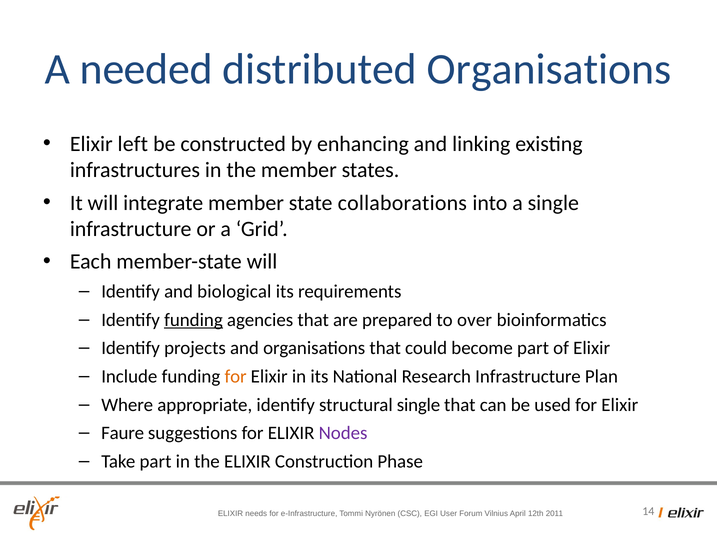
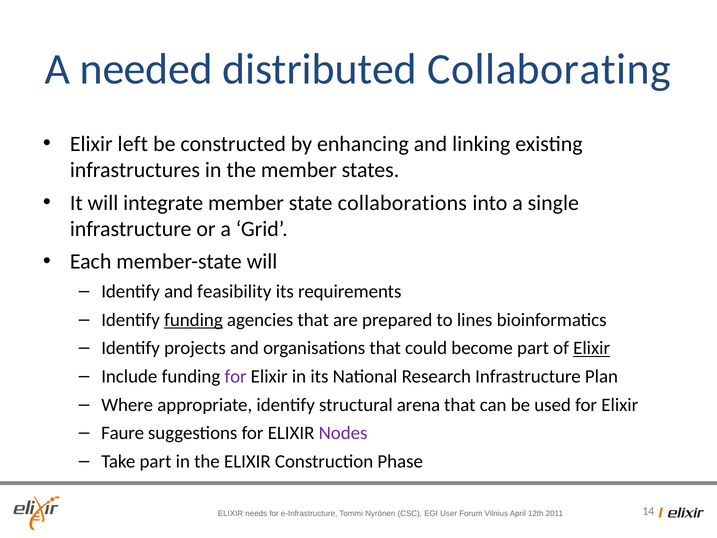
distributed Organisations: Organisations -> Collaborating
biological: biological -> feasibility
over: over -> lines
Elixir at (592, 348) underline: none -> present
for at (236, 376) colour: orange -> purple
structural single: single -> arena
